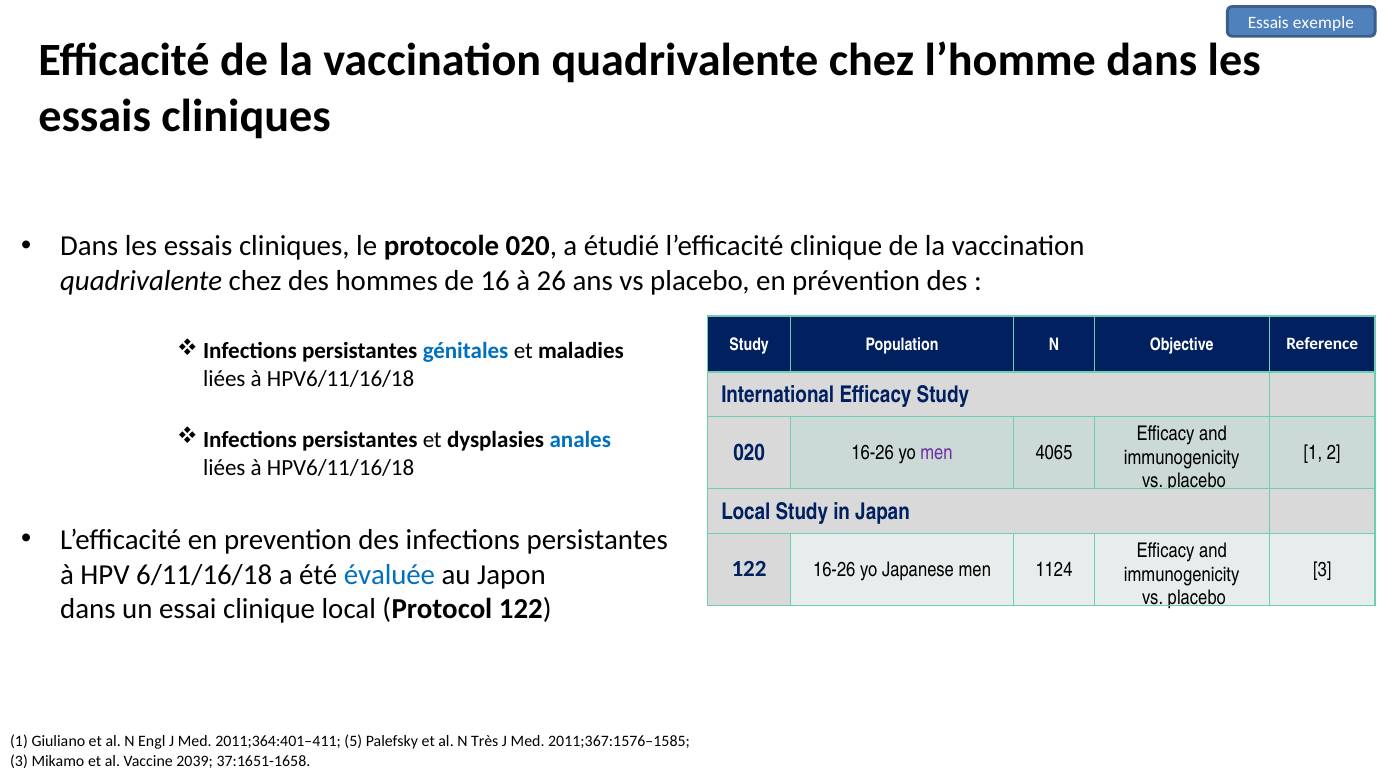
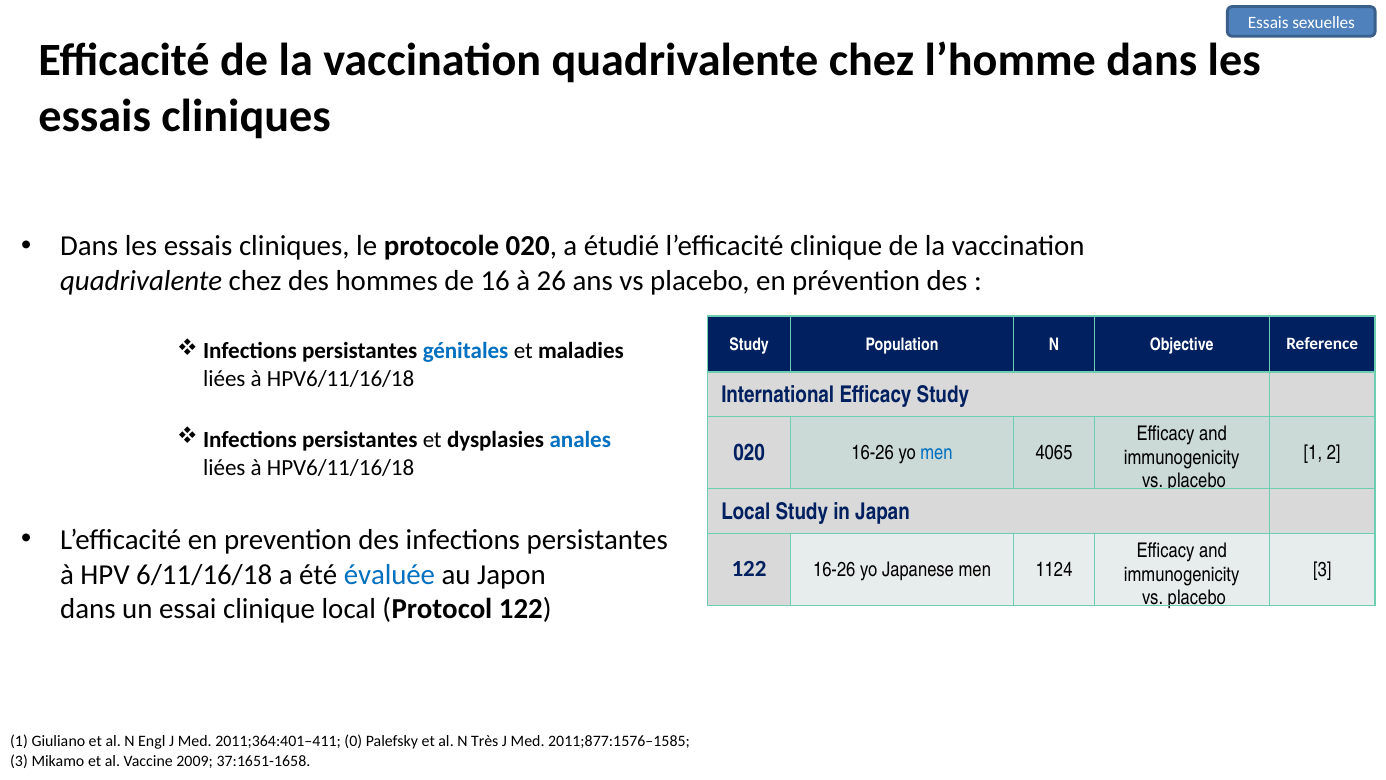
exemple: exemple -> sexuelles
men at (937, 453) colour: purple -> blue
5: 5 -> 0
2011;367:1576–1585: 2011;367:1576–1585 -> 2011;877:1576–1585
2039: 2039 -> 2009
